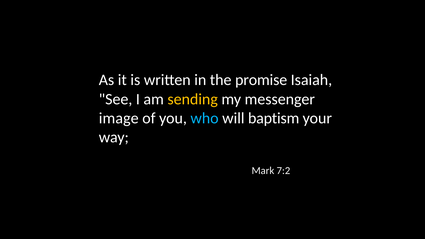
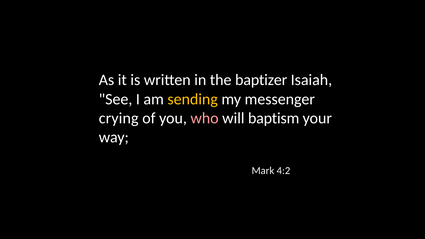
promise: promise -> baptizer
image: image -> crying
who colour: light blue -> pink
7:2: 7:2 -> 4:2
